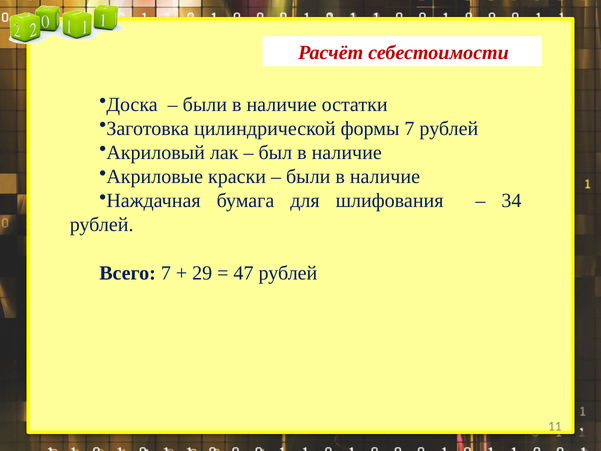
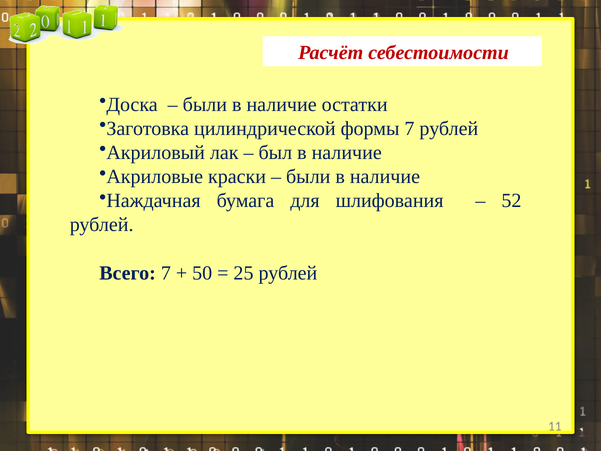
34: 34 -> 52
29: 29 -> 50
47: 47 -> 25
